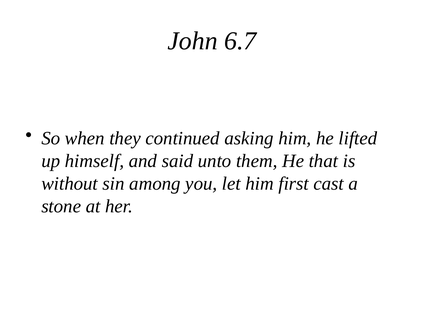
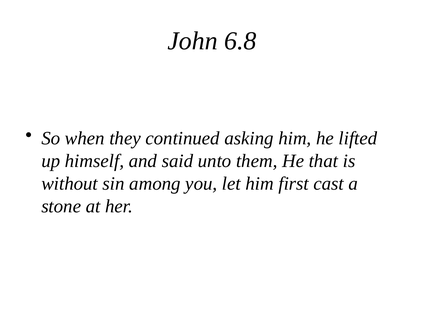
6.7: 6.7 -> 6.8
